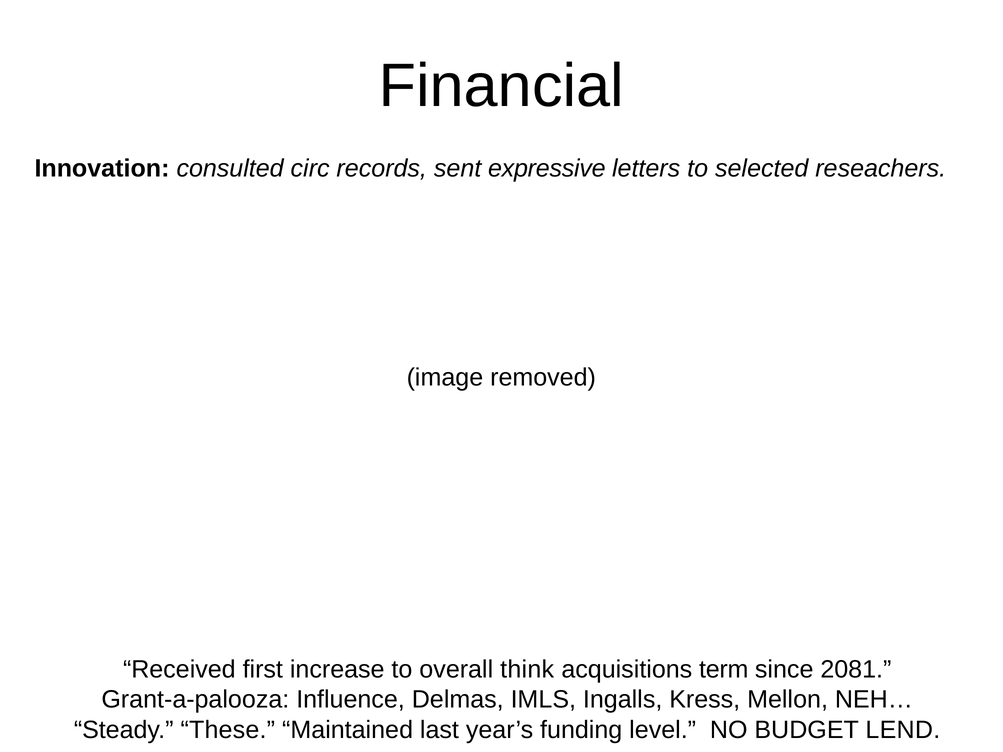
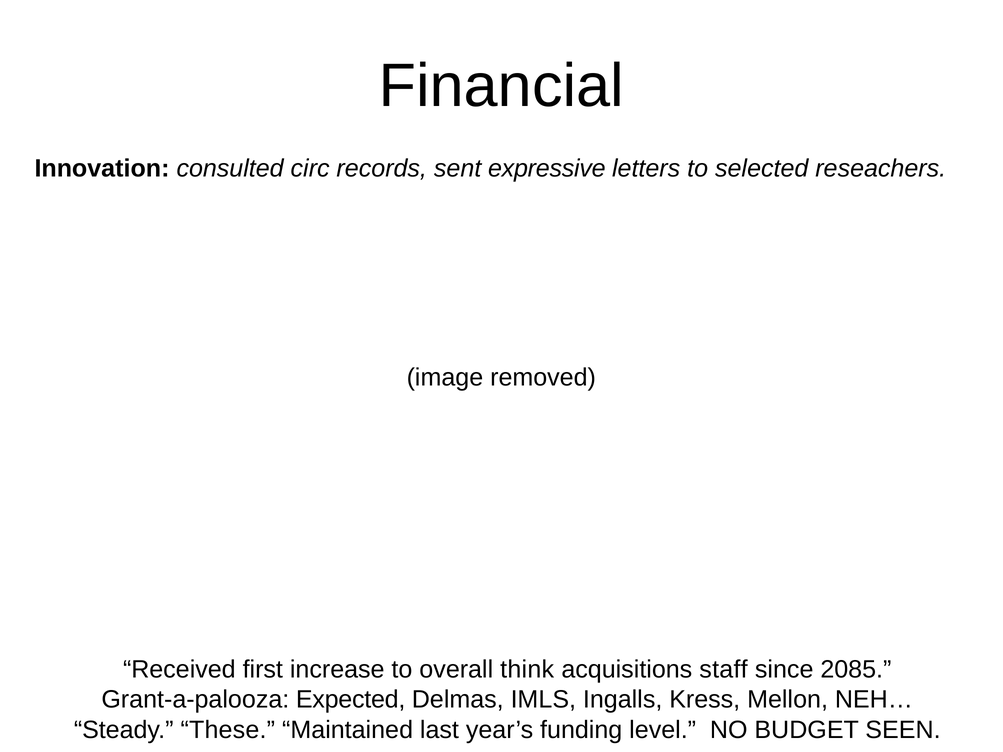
term: term -> staff
2081: 2081 -> 2085
Influence: Influence -> Expected
LEND: LEND -> SEEN
